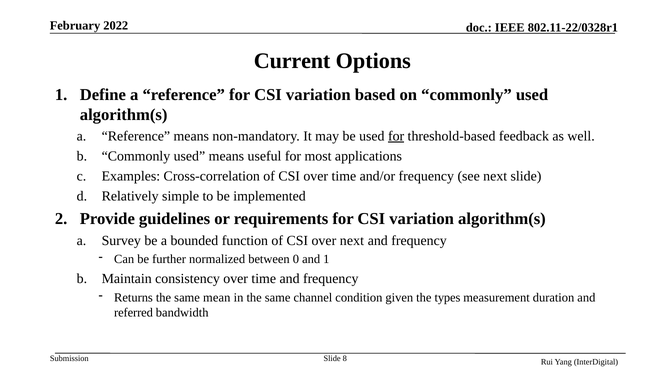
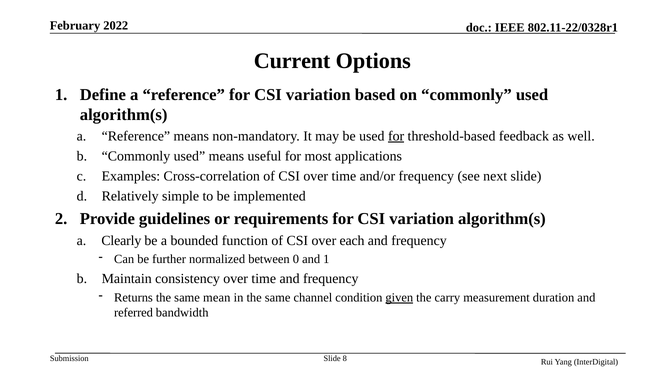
Survey: Survey -> Clearly
over next: next -> each
given underline: none -> present
types: types -> carry
